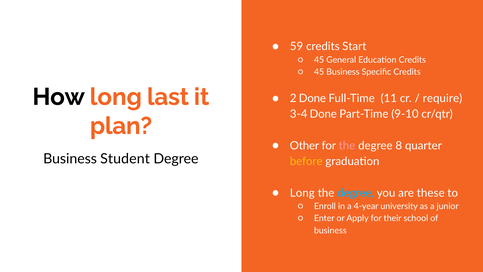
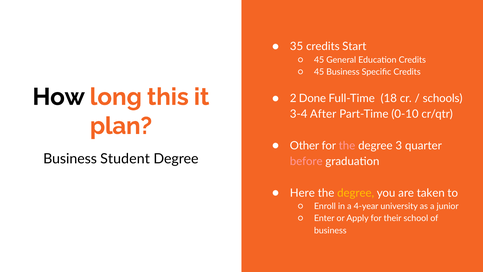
59: 59 -> 35
last: last -> this
11: 11 -> 18
require: require -> schools
3-4 Done: Done -> After
9-10: 9-10 -> 0-10
8: 8 -> 3
before colour: yellow -> pink
Long at (302, 193): Long -> Here
degree at (356, 193) colour: light blue -> yellow
these: these -> taken
